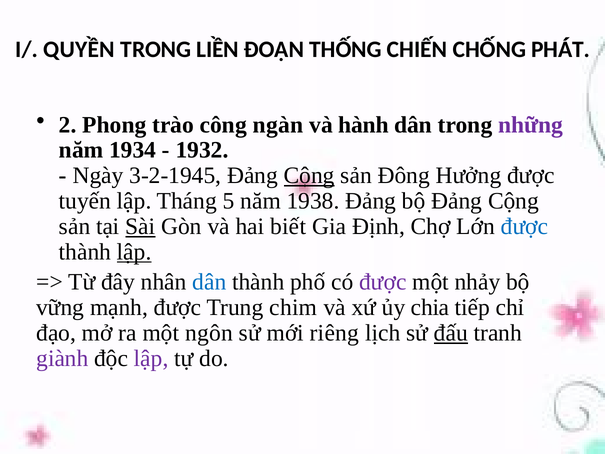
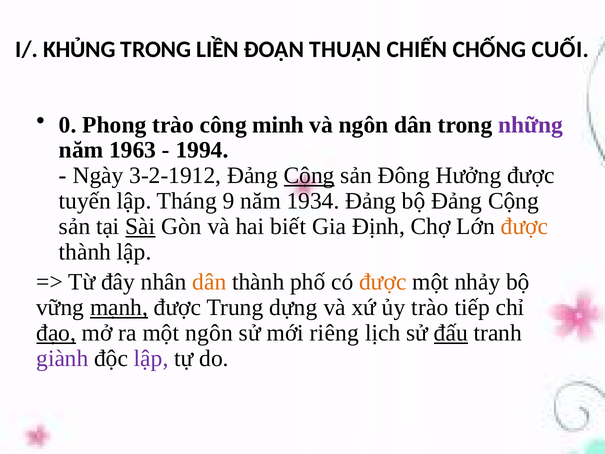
QUYỀN: QUYỀN -> KHỦNG
THỐNG: THỐNG -> THUẬN
PHÁT: PHÁT -> CUỐI
2: 2 -> 0
ngàn: ngàn -> minh
và hành: hành -> ngôn
1934: 1934 -> 1963
1932: 1932 -> 1994
3-2-1945: 3-2-1945 -> 3-2-1912
5: 5 -> 9
1938: 1938 -> 1934
được at (525, 226) colour: blue -> orange
lập at (134, 252) underline: present -> none
dân at (209, 282) colour: blue -> orange
được at (383, 282) colour: purple -> orange
mạnh underline: none -> present
chim: chim -> dựng
ủy chia: chia -> trào
đạo underline: none -> present
